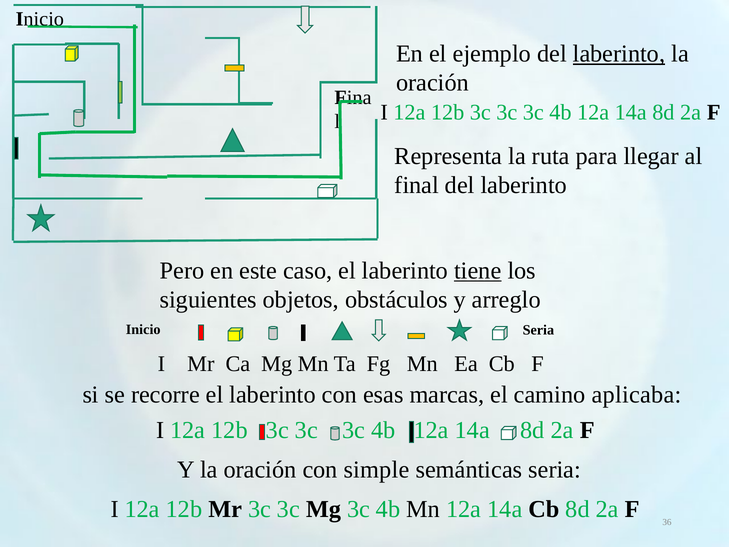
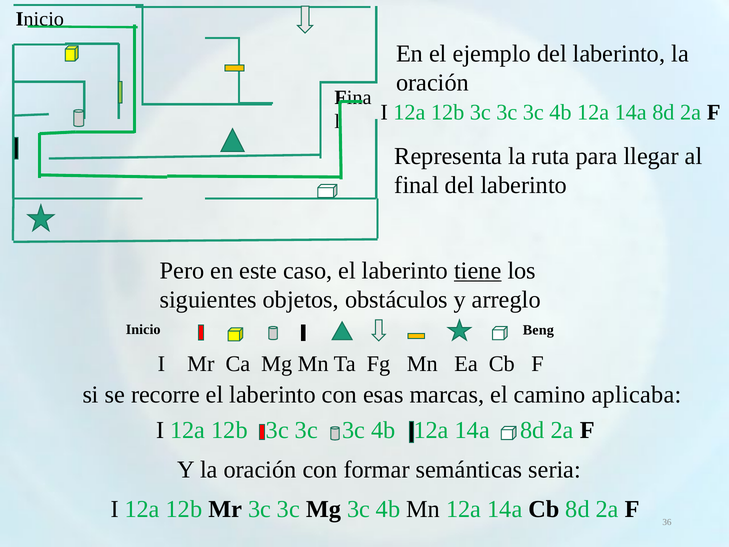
laberinto at (619, 54) underline: present -> none
Inicio Seria: Seria -> Beng
simple: simple -> formar
